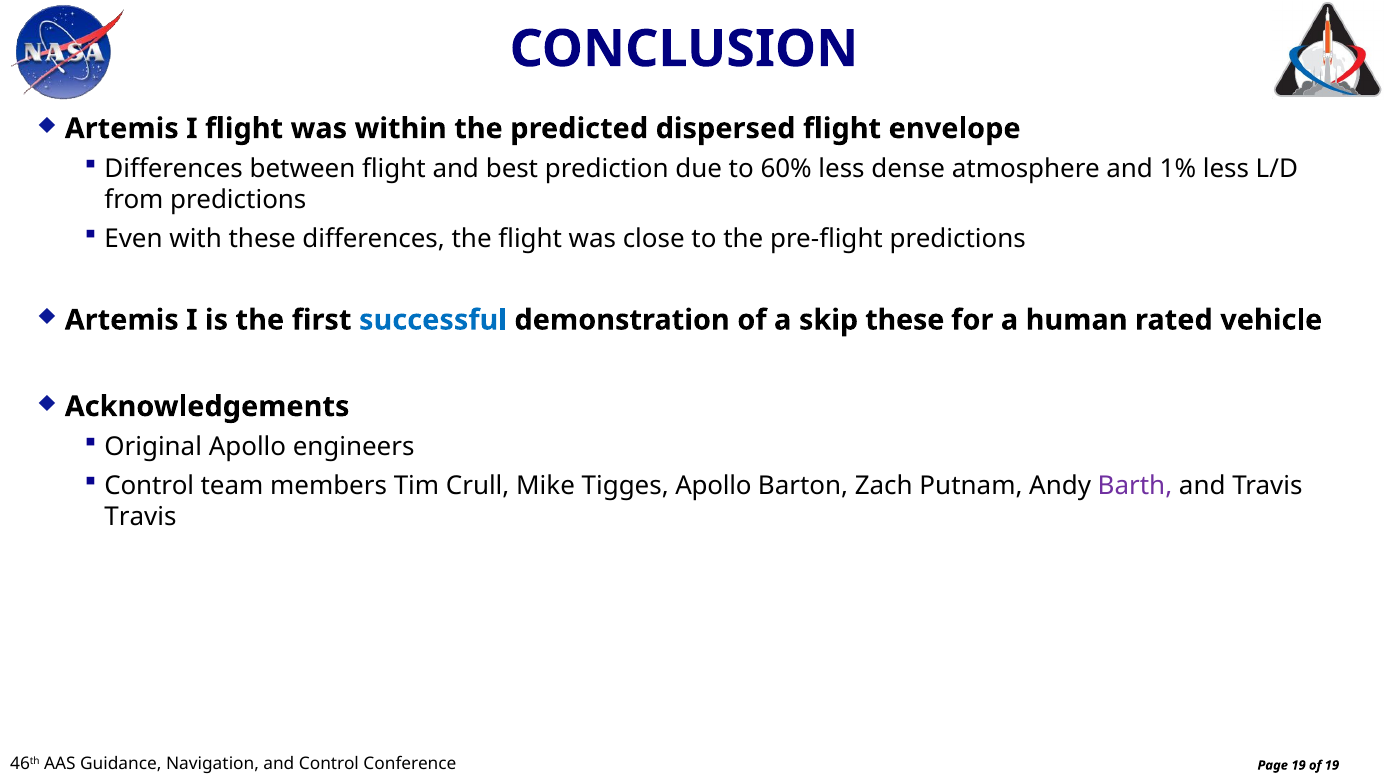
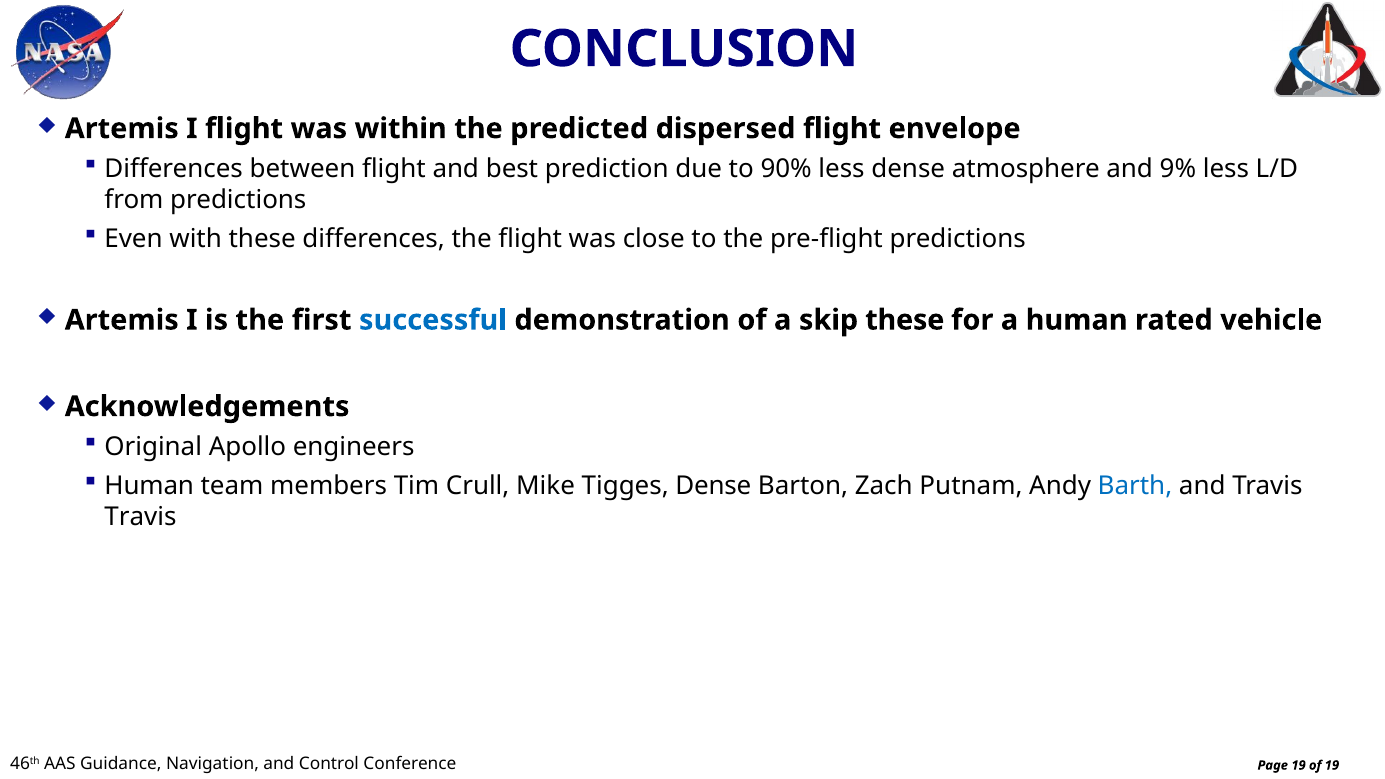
60%: 60% -> 90%
1%: 1% -> 9%
Control at (149, 486): Control -> Human
Tigges Apollo: Apollo -> Dense
Barth colour: purple -> blue
